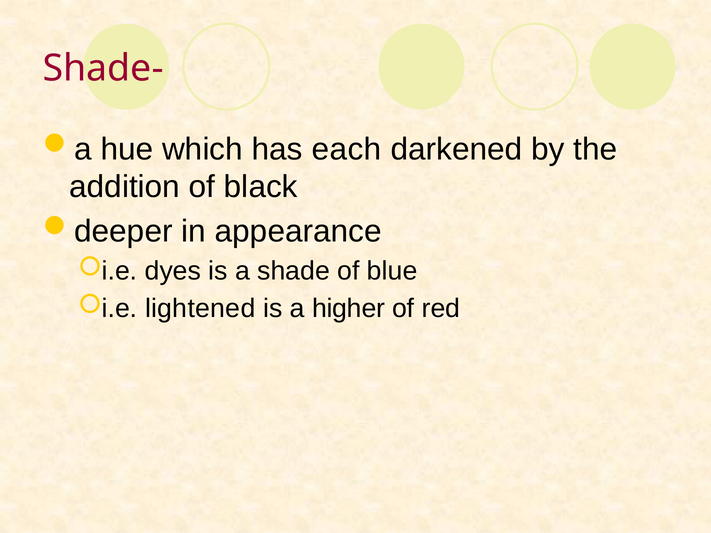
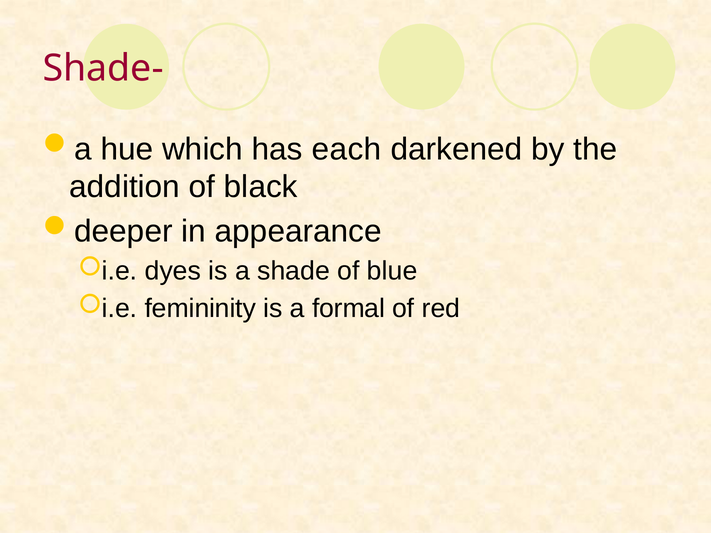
lightened: lightened -> femininity
higher: higher -> formal
